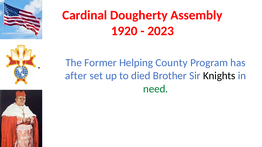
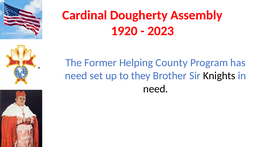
after at (76, 76): after -> need
died: died -> they
need at (156, 89) colour: green -> black
